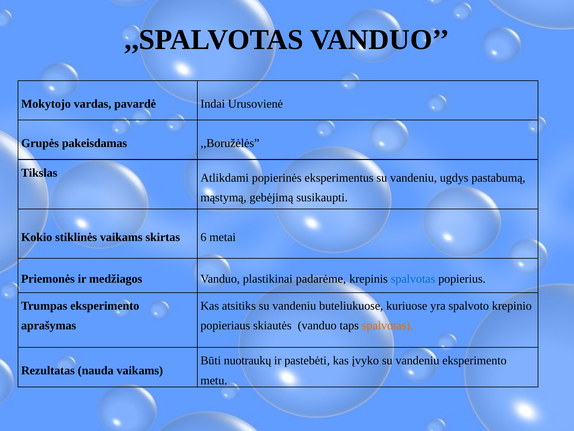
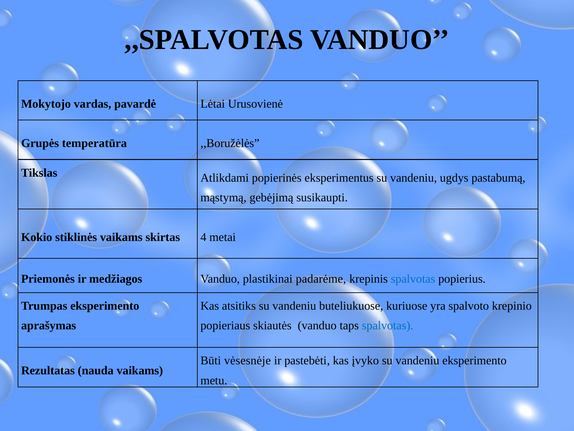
Indai: Indai -> Lėtai
pakeisdamas: pakeisdamas -> temperatūra
6: 6 -> 4
spalvotas at (388, 325) colour: orange -> blue
nuotraukų: nuotraukų -> vėsesnėje
